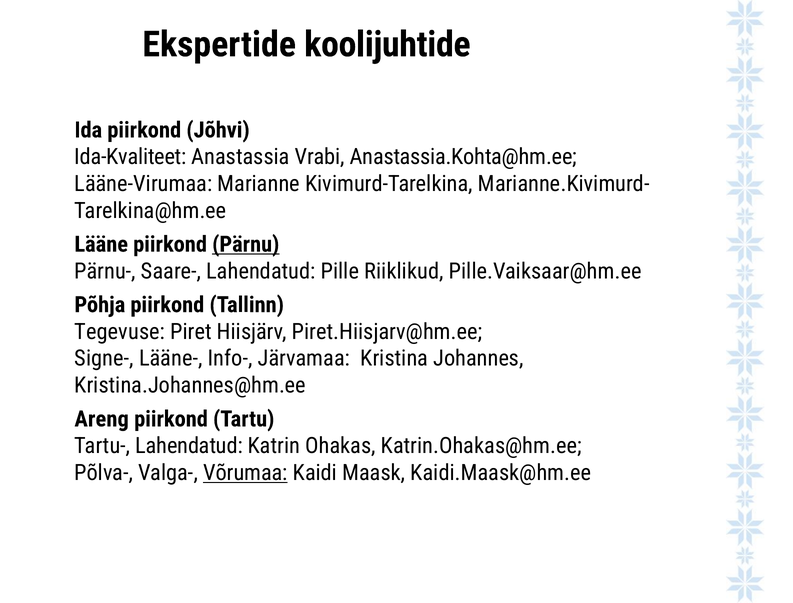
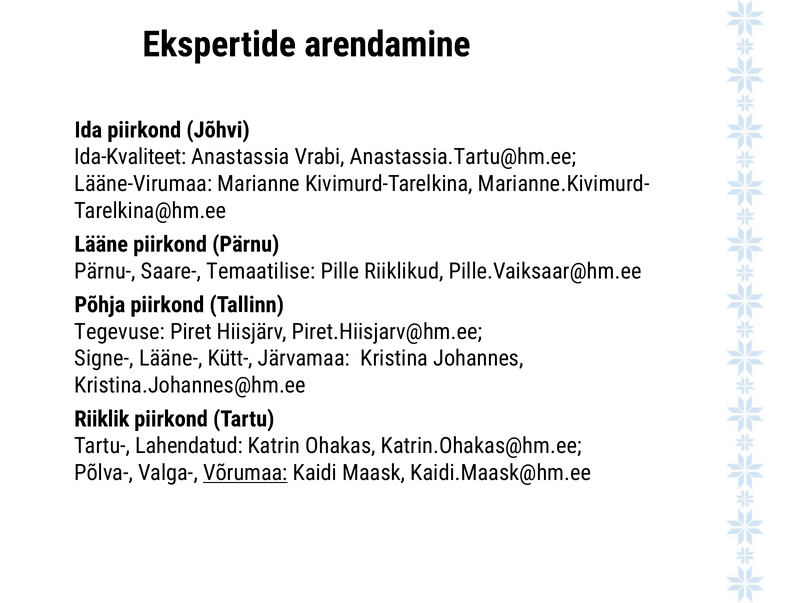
koolijuhtide: koolijuhtide -> arendamine
Anastassia.Kohta@hm.ee: Anastassia.Kohta@hm.ee -> Anastassia.Tartu@hm.ee
Pärnu underline: present -> none
Saare- Lahendatud: Lahendatud -> Temaatilise
Info-: Info- -> Kütt-
Areng: Areng -> Riiklik
